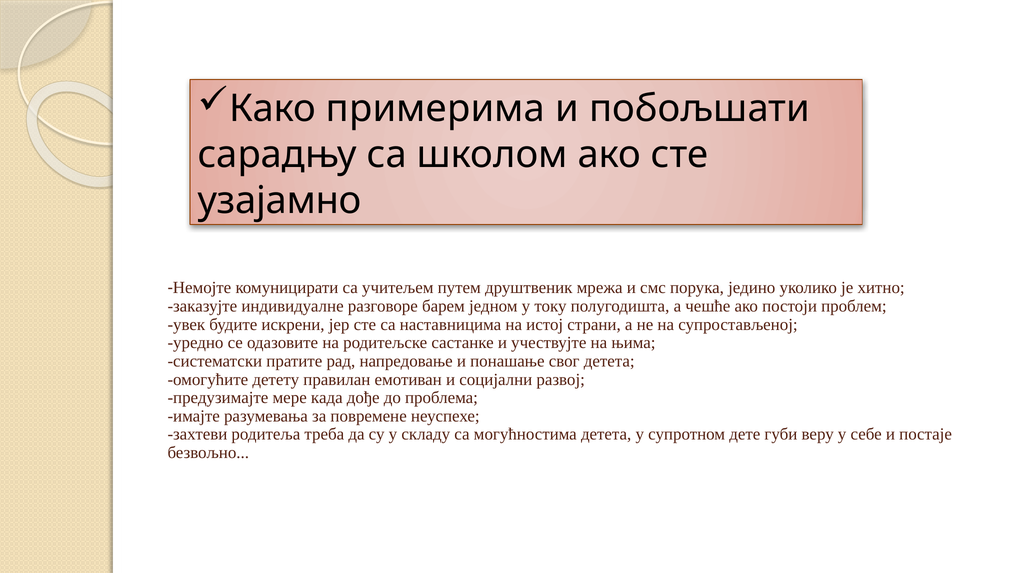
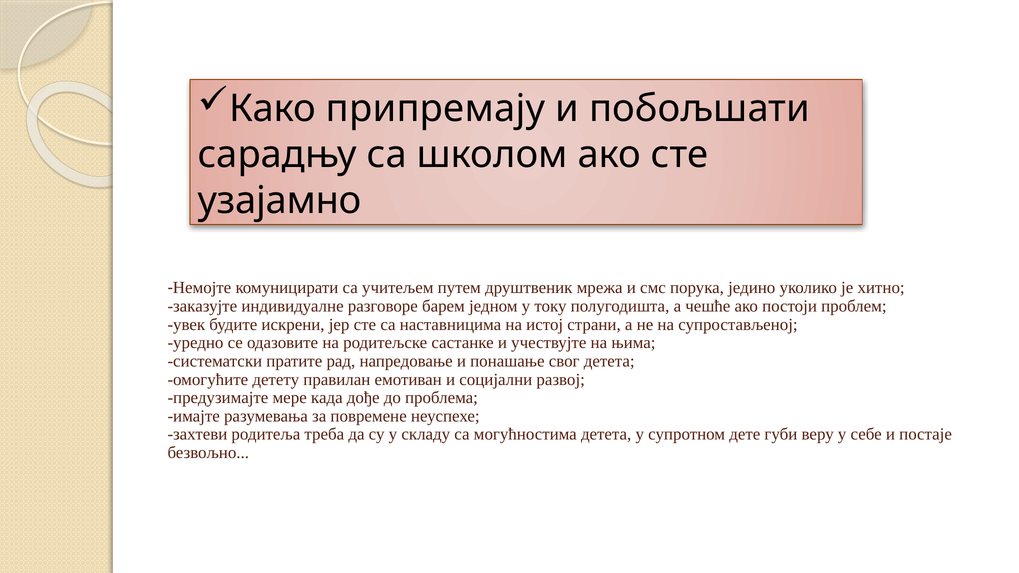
примерима: примерима -> припремају
